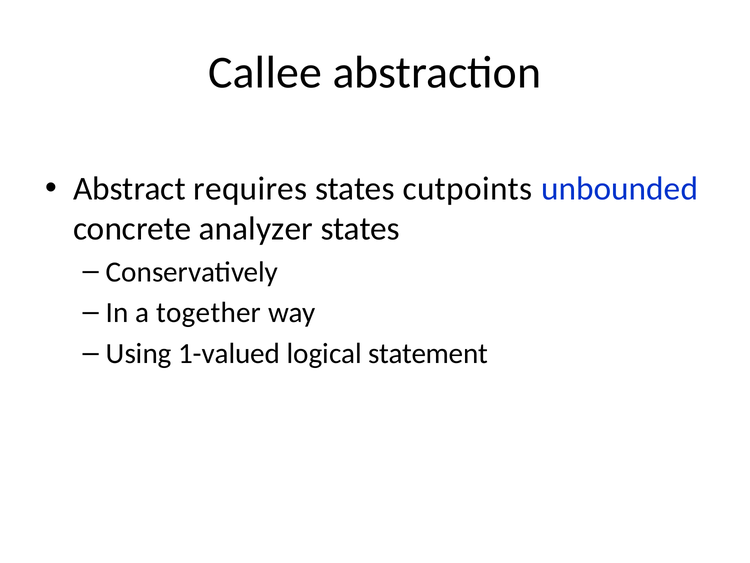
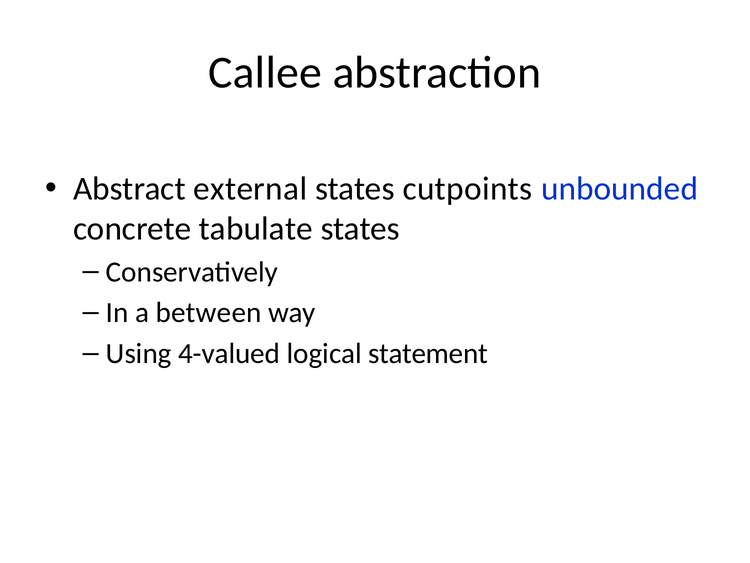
requires: requires -> external
analyzer: analyzer -> tabulate
together: together -> between
1-valued: 1-valued -> 4-valued
